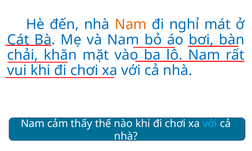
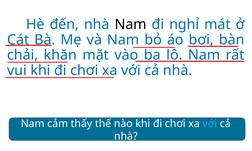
Nam at (131, 24) colour: orange -> black
